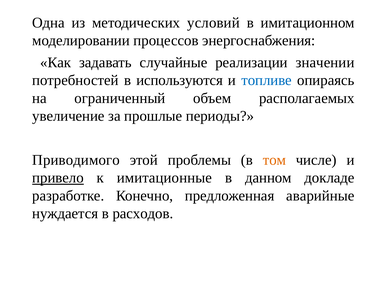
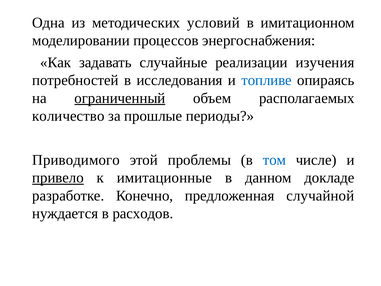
значении: значении -> изучения
используются: используются -> исследования
ограниченный underline: none -> present
увеличение: увеличение -> количество
том colour: orange -> blue
аварийные: аварийные -> случайной
